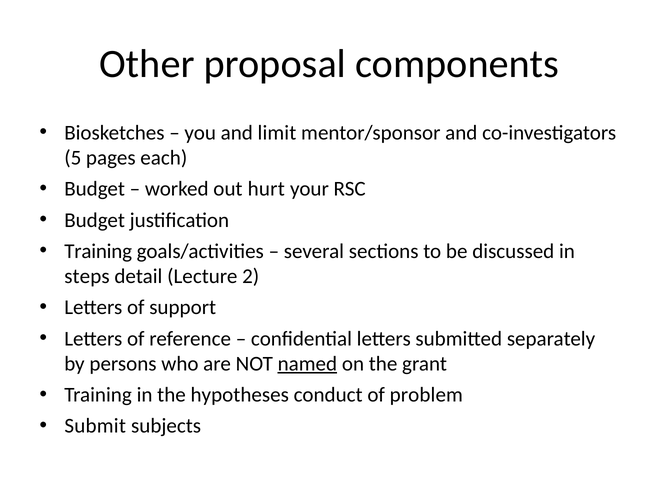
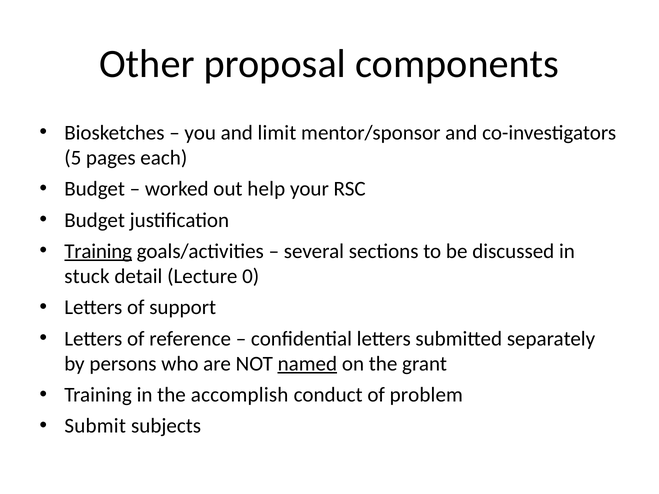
hurt: hurt -> help
Training at (98, 251) underline: none -> present
steps: steps -> stuck
2: 2 -> 0
hypotheses: hypotheses -> accomplish
